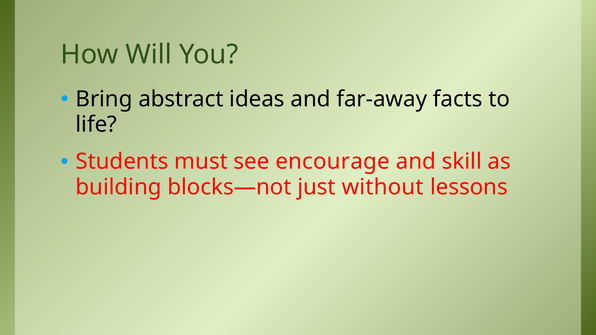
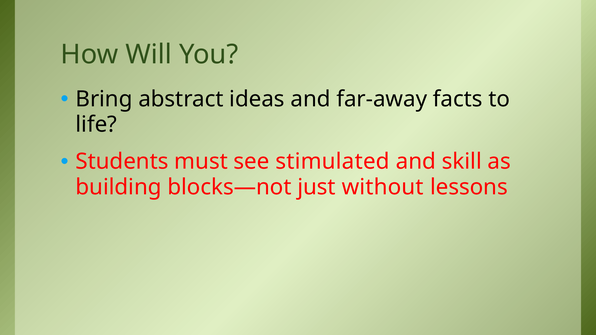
encourage: encourage -> stimulated
